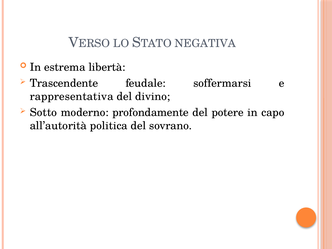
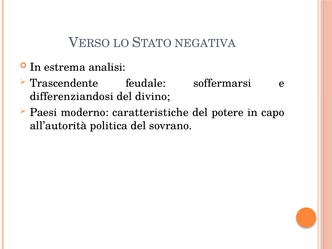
libertà: libertà -> analisi
rappresentativa: rappresentativa -> differenziandosi
Sotto: Sotto -> Paesi
profondamente: profondamente -> caratteristiche
